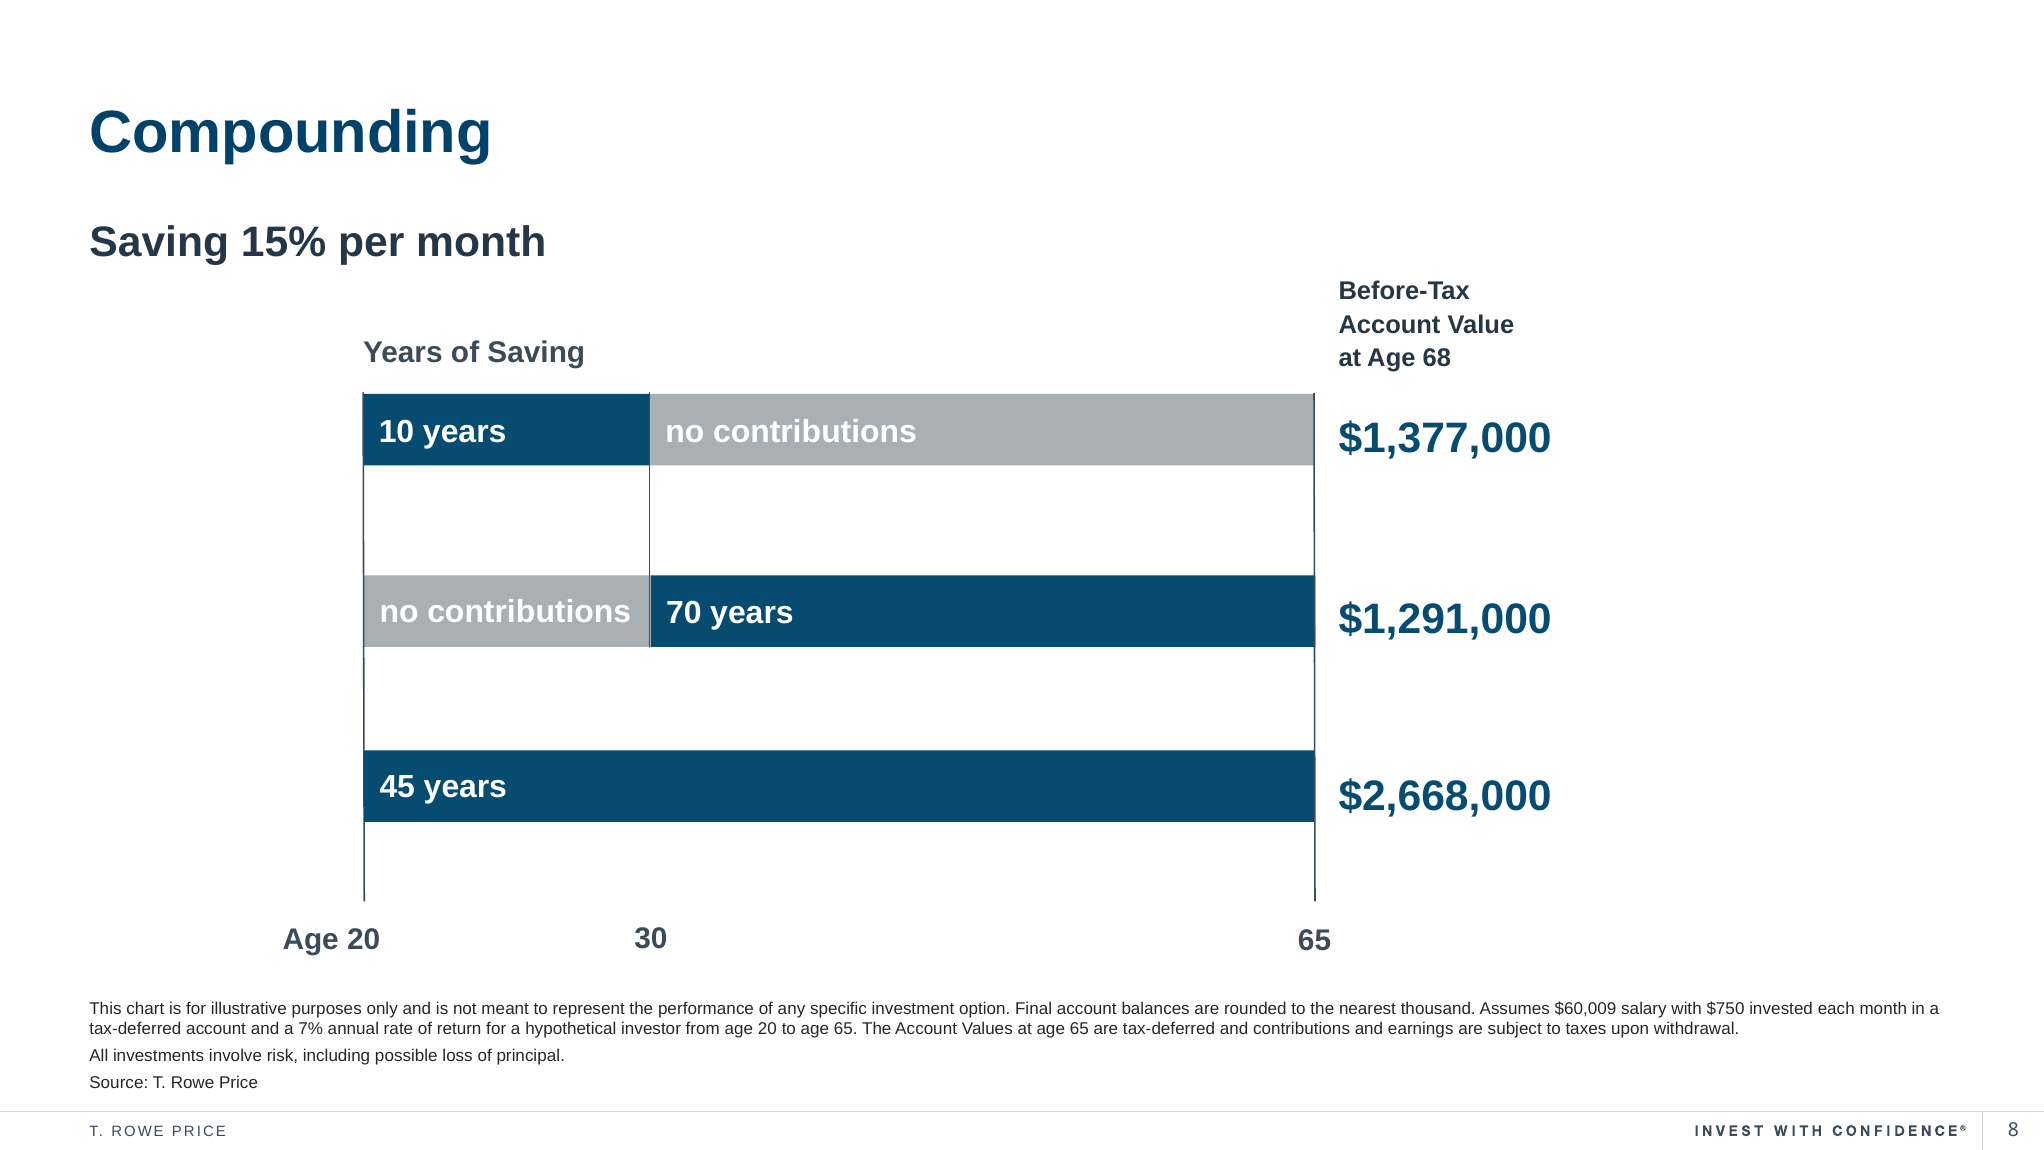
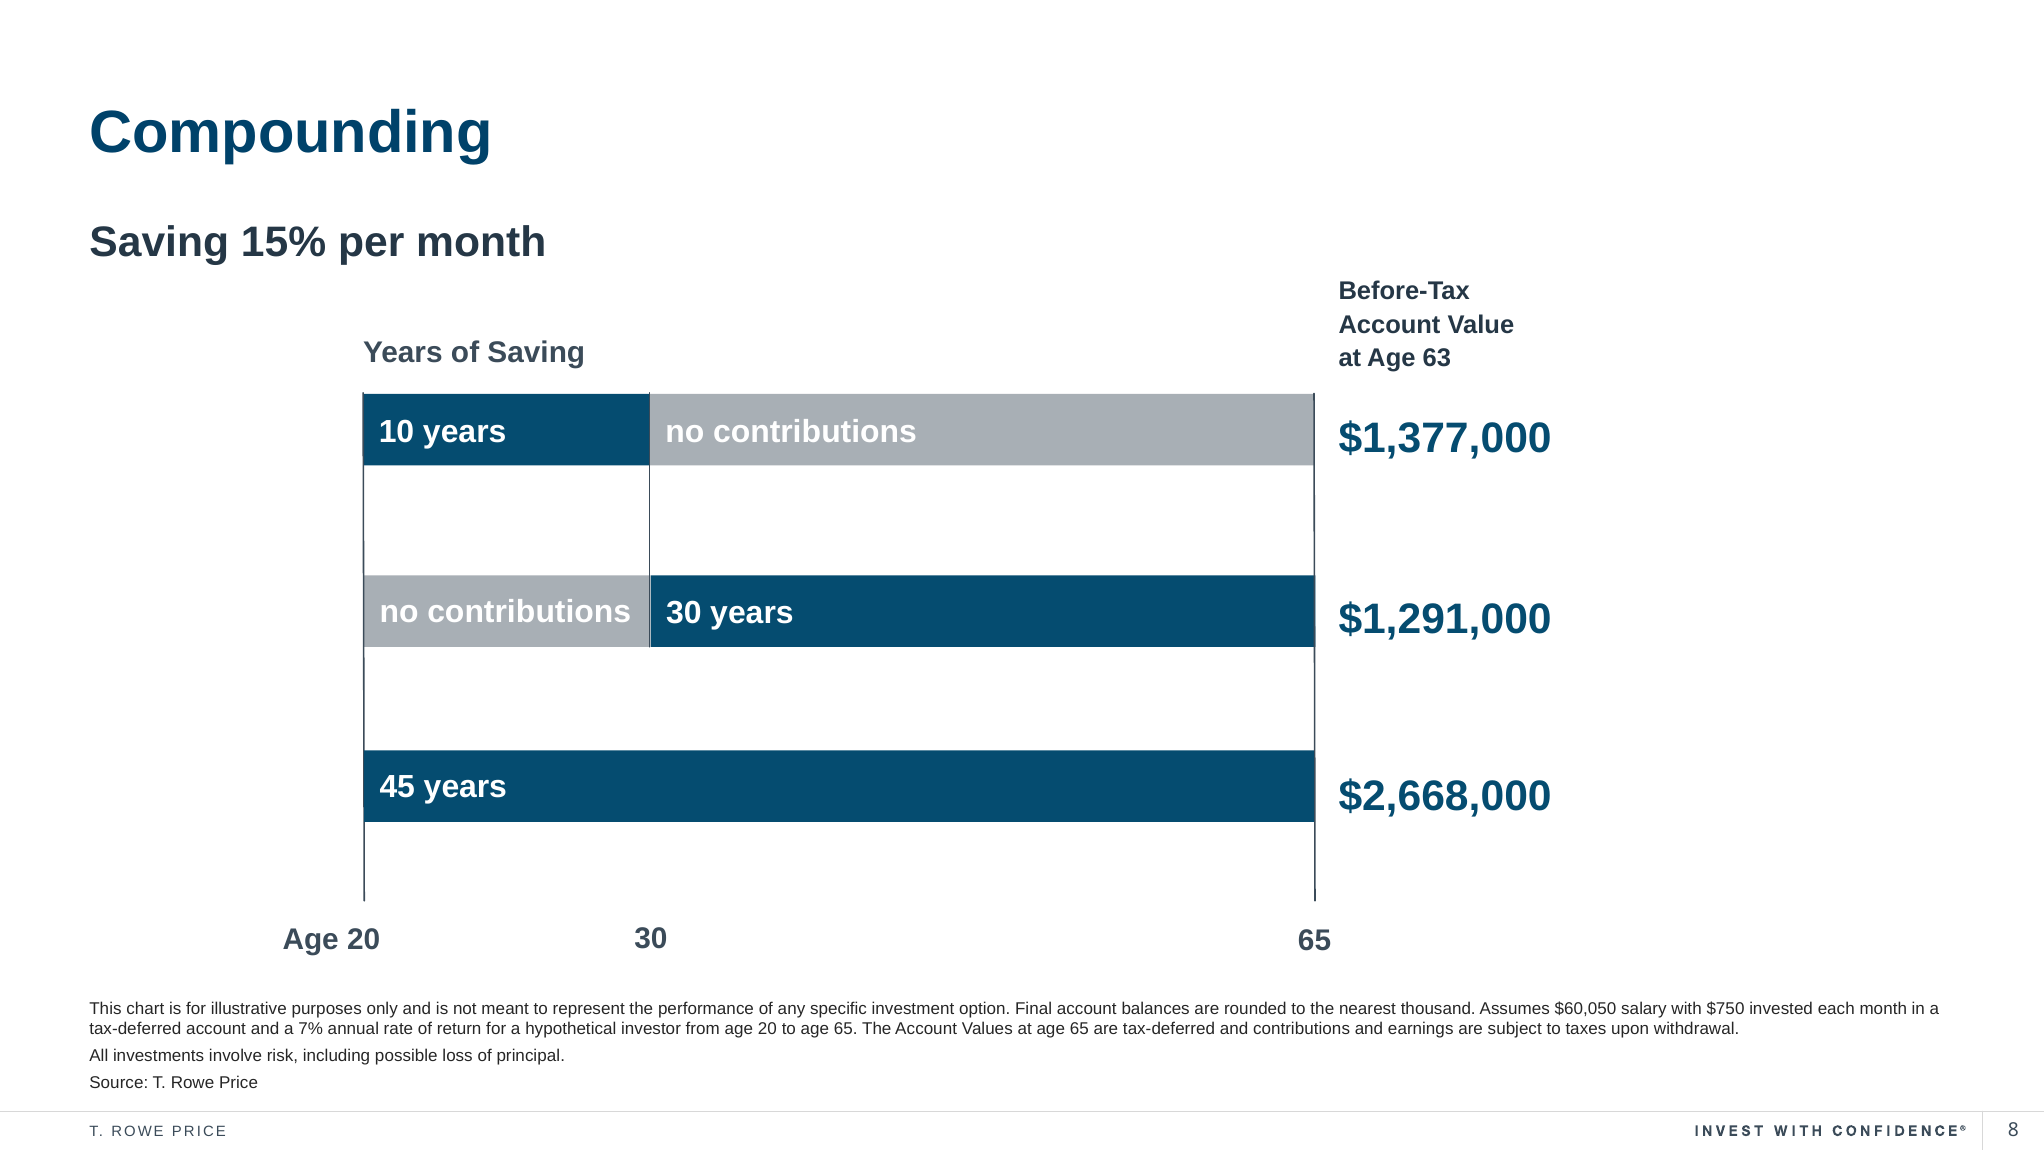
68: 68 -> 63
contributions 70: 70 -> 30
$60,009: $60,009 -> $60,050
